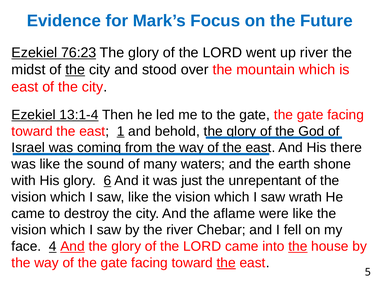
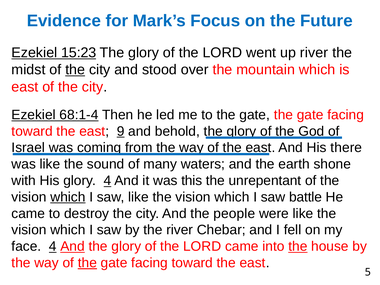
76:23: 76:23 -> 15:23
13:1-4: 13:1-4 -> 68:1-4
1: 1 -> 9
glory 6: 6 -> 4
just: just -> this
which at (68, 197) underline: none -> present
wrath: wrath -> battle
aflame: aflame -> people
the at (87, 263) underline: none -> present
the at (226, 263) underline: present -> none
